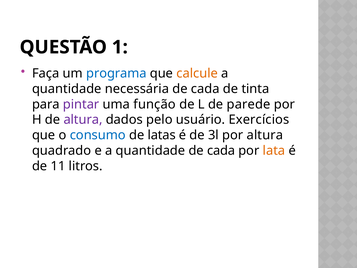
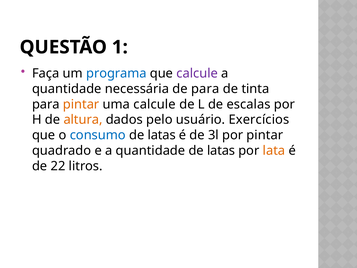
calcule at (197, 73) colour: orange -> purple
necessária de cada: cada -> para
pintar at (81, 104) colour: purple -> orange
uma função: função -> calcule
parede: parede -> escalas
altura at (83, 120) colour: purple -> orange
por altura: altura -> pintar
quantidade de cada: cada -> latas
11: 11 -> 22
